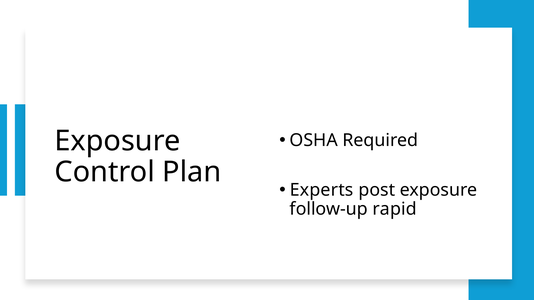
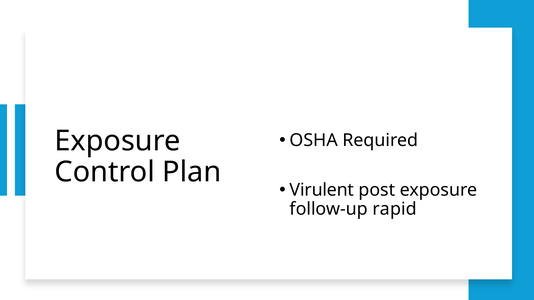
Experts: Experts -> Virulent
